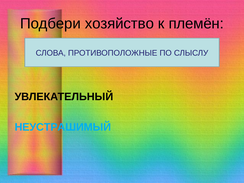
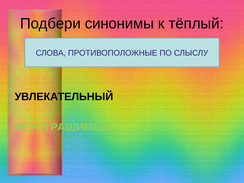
хозяйство: хозяйство -> синонимы
племён: племён -> тёплый
НЕУСТРАШИМЫЙ colour: light blue -> light green
